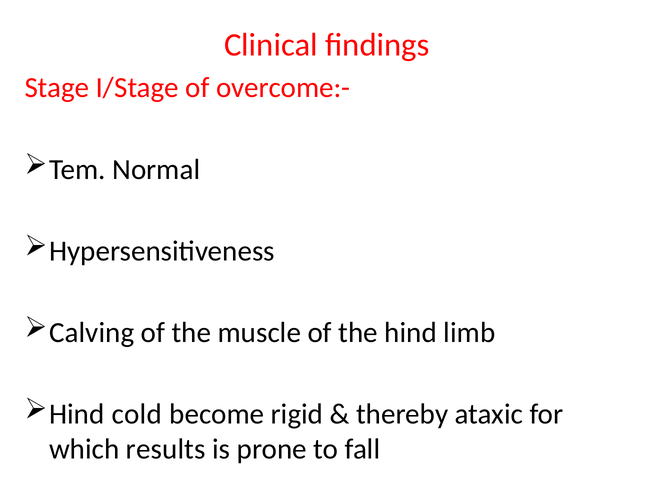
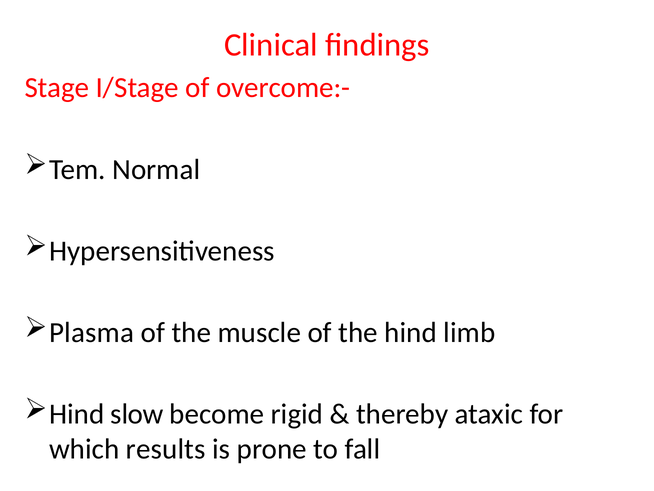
Calving: Calving -> Plasma
cold: cold -> slow
